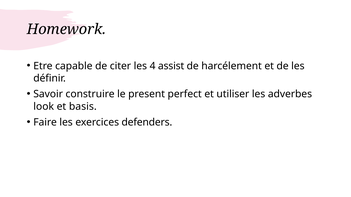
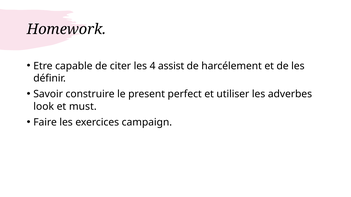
basis: basis -> must
defenders: defenders -> campaign
